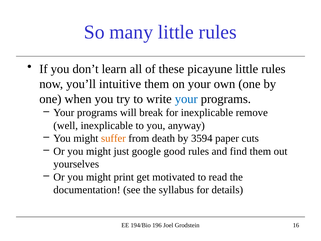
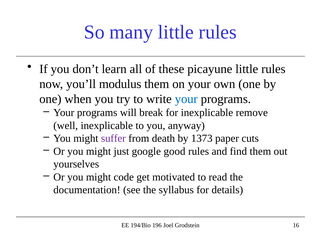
intuitive: intuitive -> modulus
suffer colour: orange -> purple
3594: 3594 -> 1373
print: print -> code
